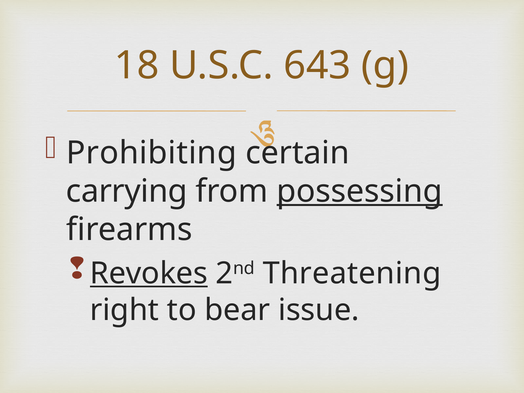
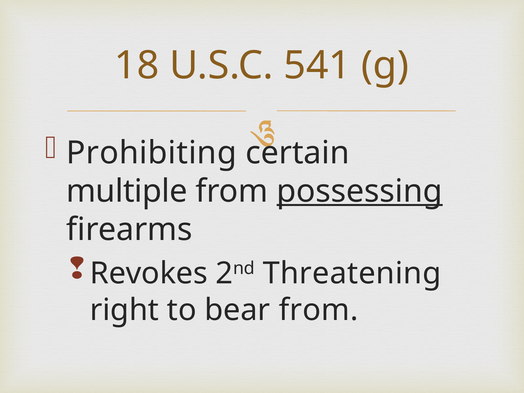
643: 643 -> 541
carrying: carrying -> multiple
Revokes underline: present -> none
bear issue: issue -> from
